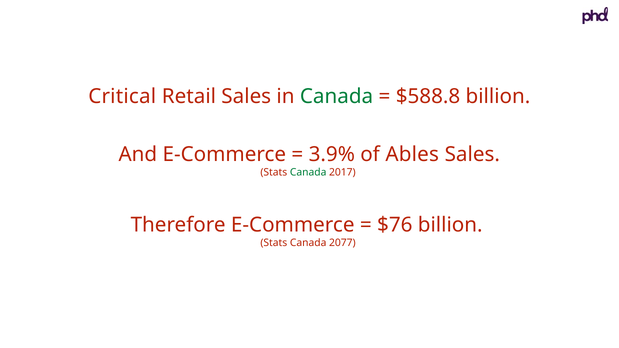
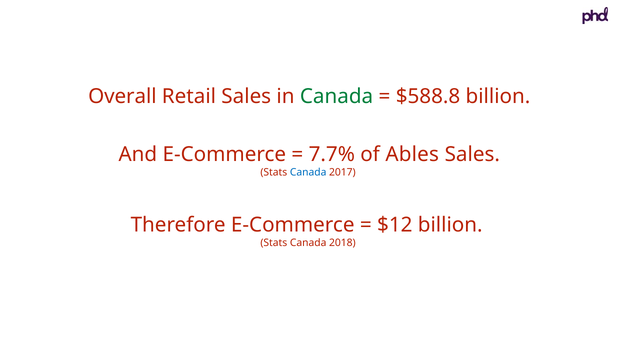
Critical: Critical -> Overall
3.9%: 3.9% -> 7.7%
Canada at (308, 173) colour: green -> blue
$76: $76 -> $12
2077: 2077 -> 2018
